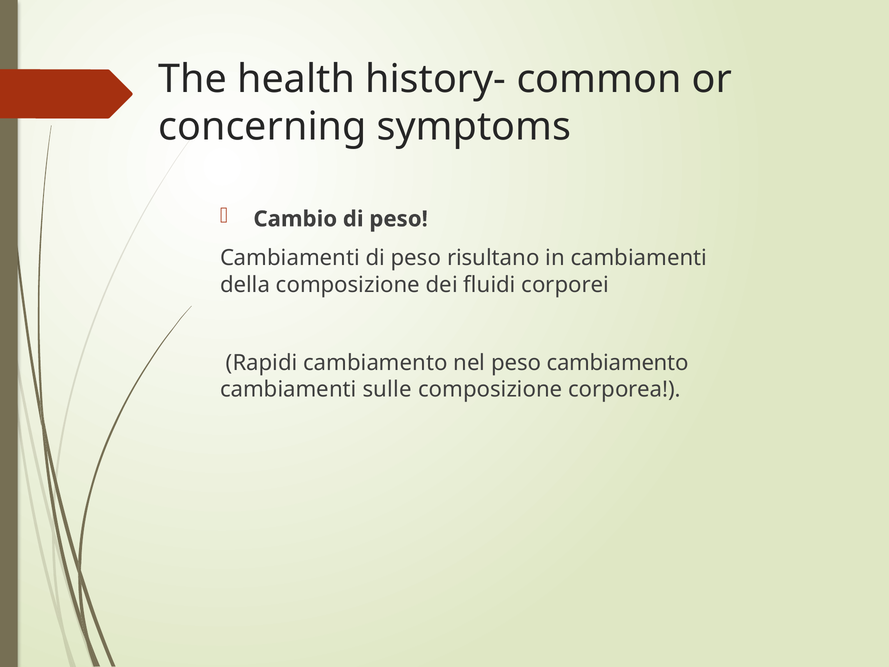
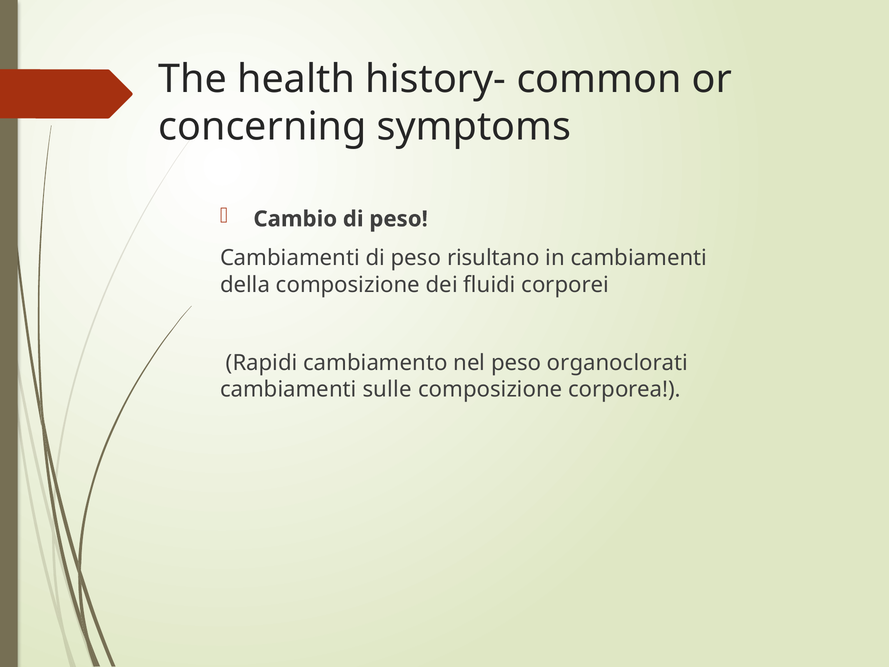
peso cambiamento: cambiamento -> organoclorati
